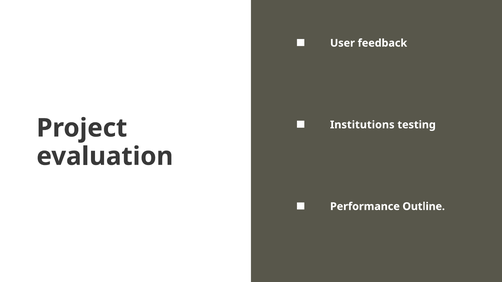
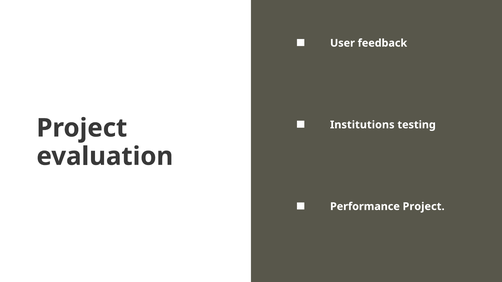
Performance Outline: Outline -> Project
